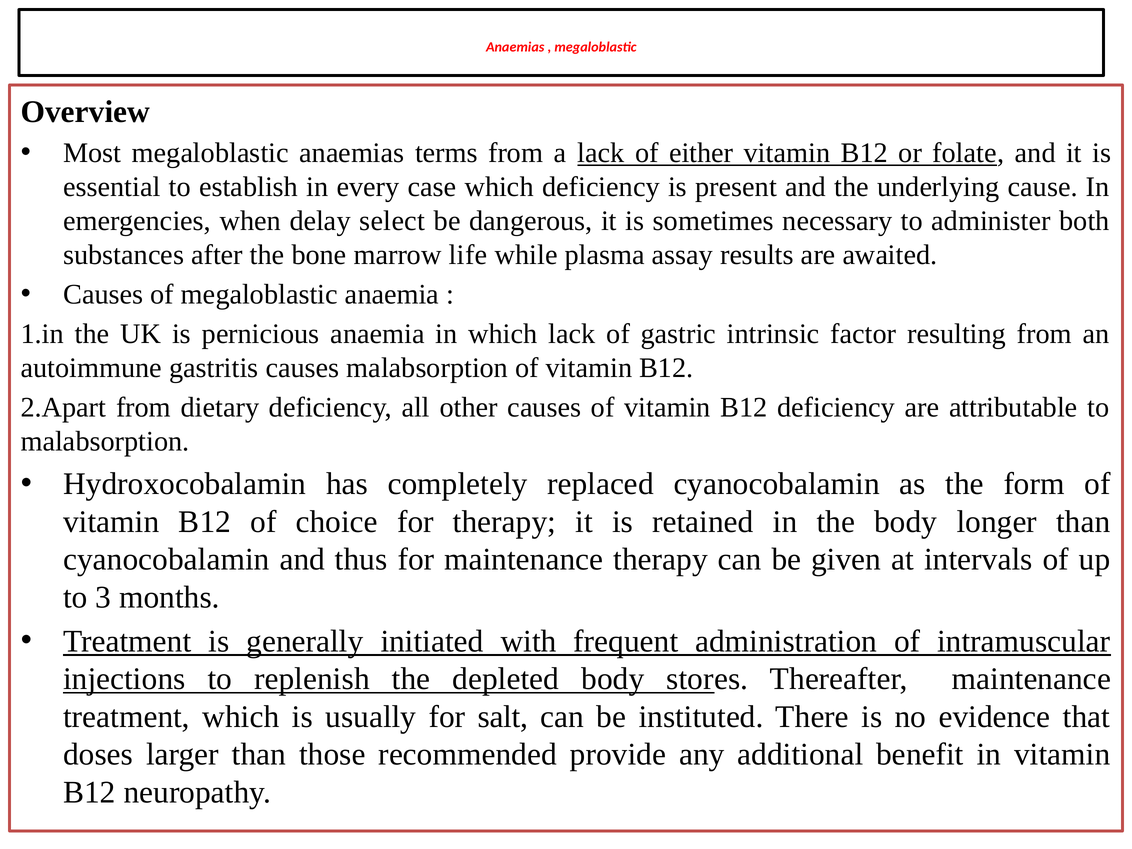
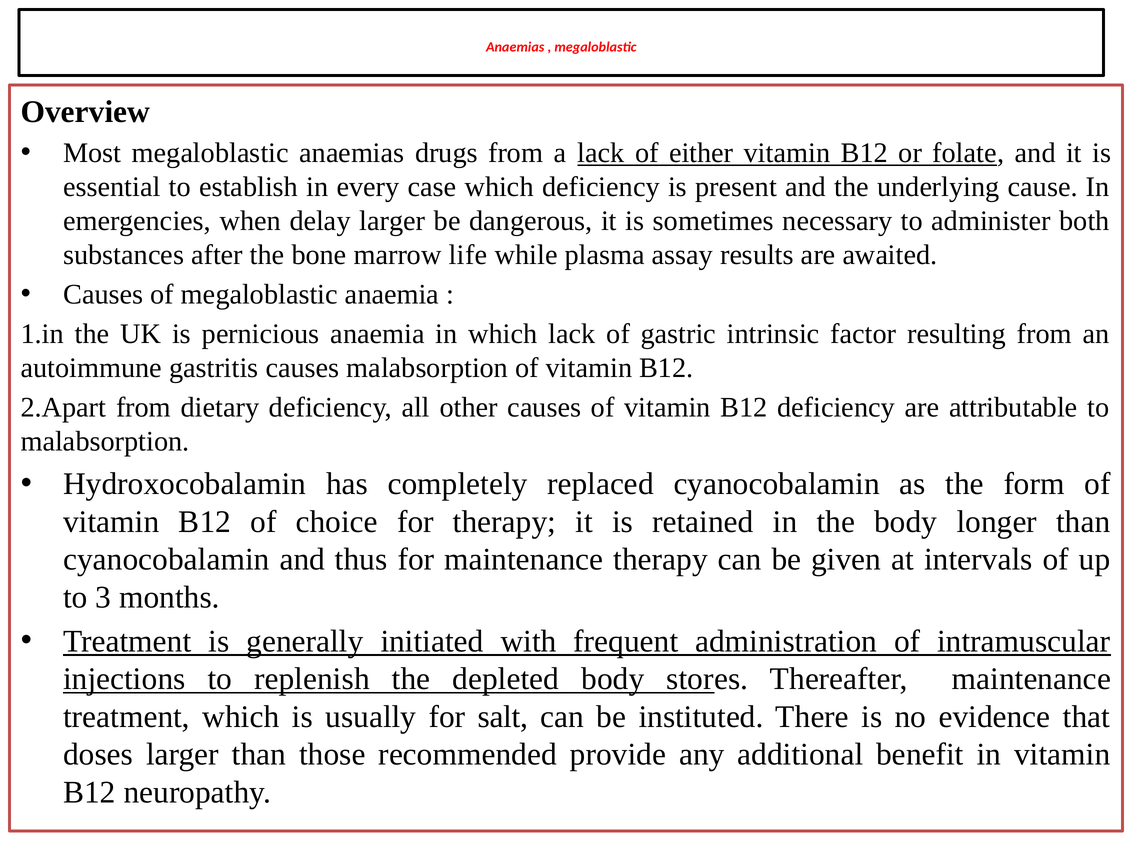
terms: terms -> drugs
delay select: select -> larger
